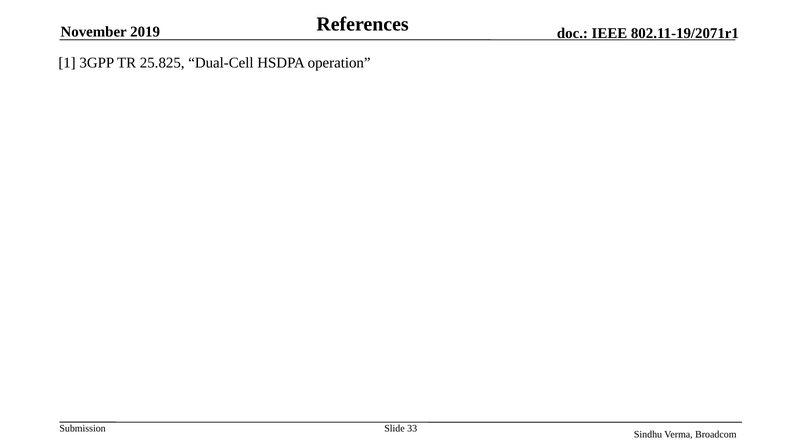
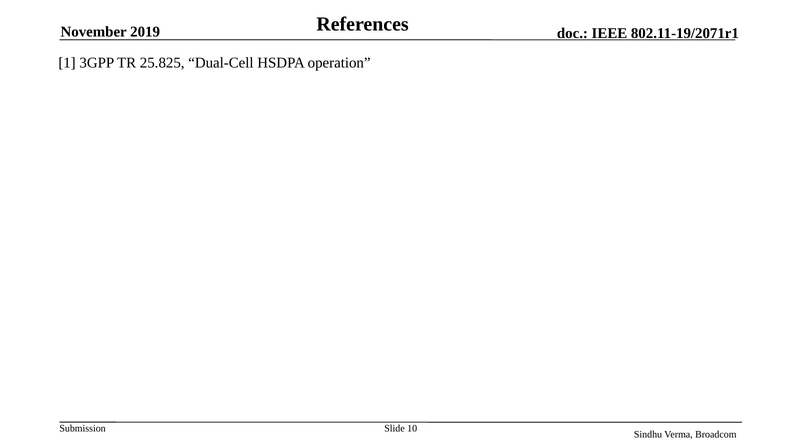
33: 33 -> 10
